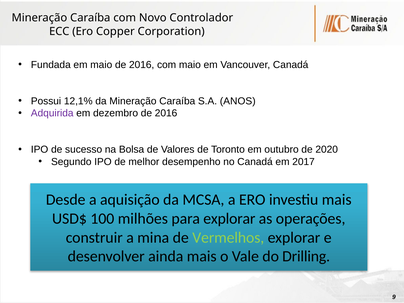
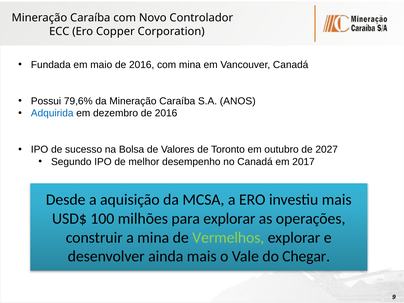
com maio: maio -> mina
12,1%: 12,1% -> 79,6%
Adquirida colour: purple -> blue
2020: 2020 -> 2027
Drilling: Drilling -> Chegar
